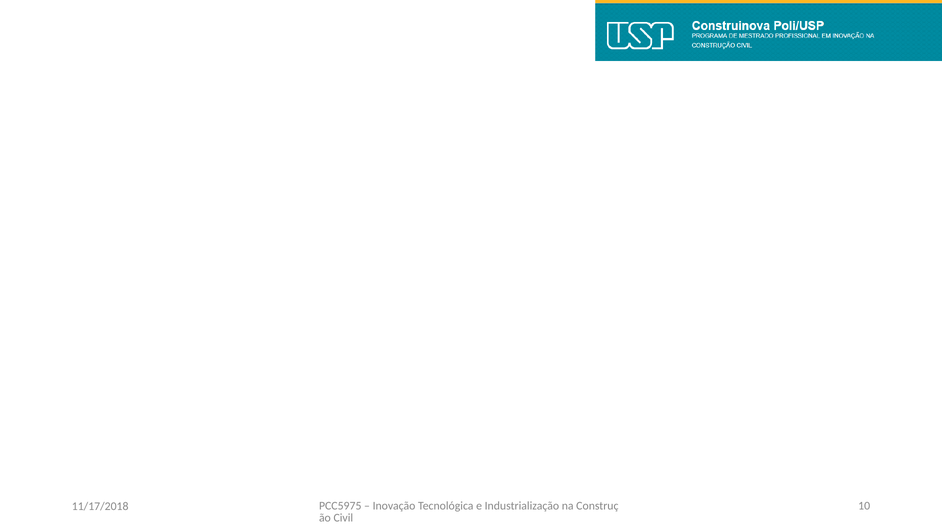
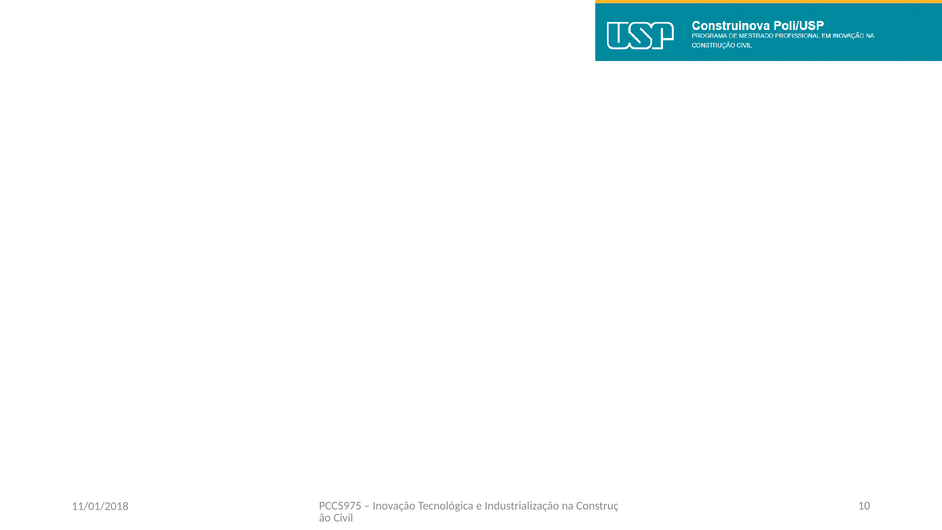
11/17/2018: 11/17/2018 -> 11/01/2018
